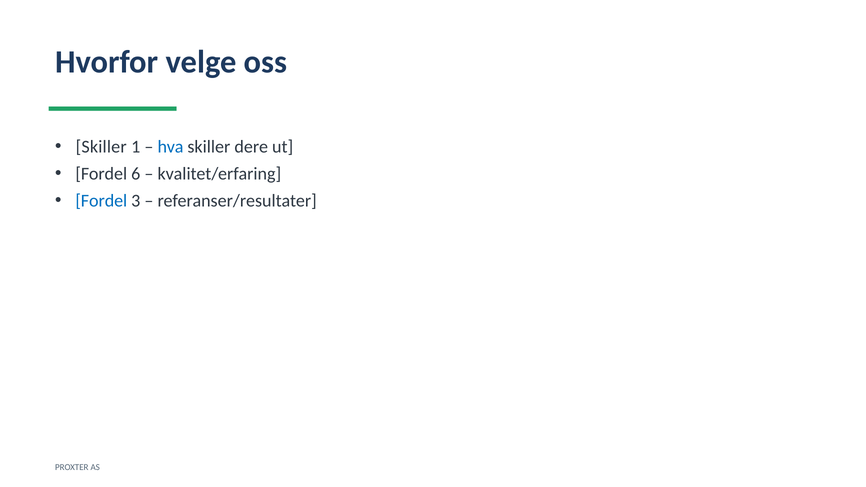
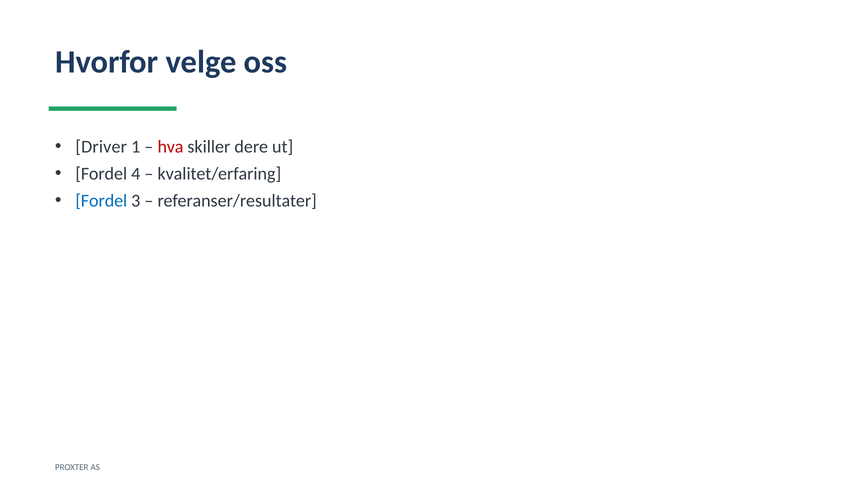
Skiller at (101, 147): Skiller -> Driver
hva colour: blue -> red
6: 6 -> 4
